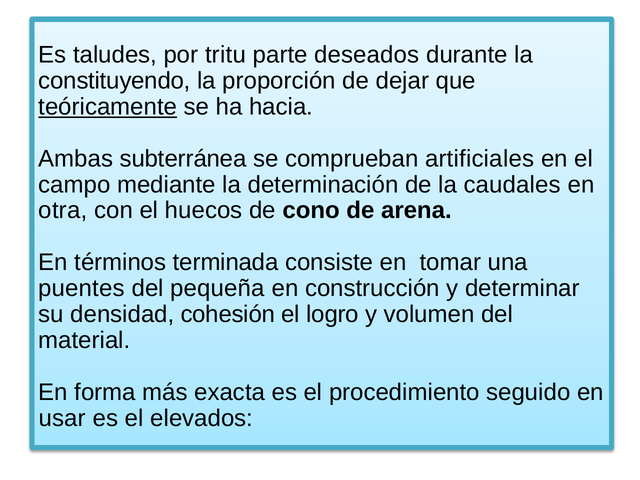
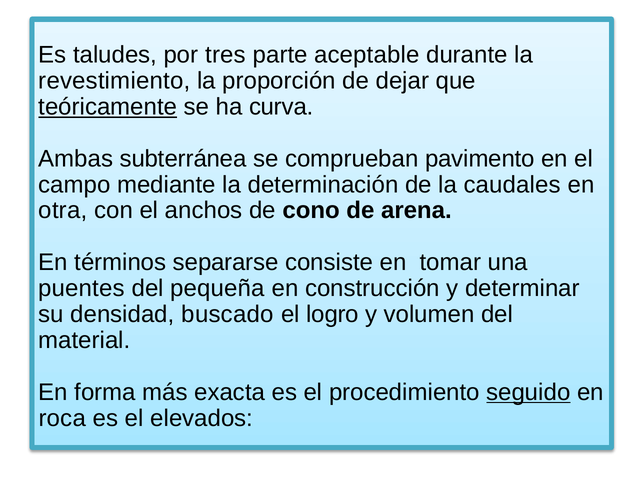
tritu: tritu -> tres
deseados: deseados -> aceptable
constituyendo: constituyendo -> revestimiento
hacia: hacia -> curva
artificiales: artificiales -> pavimento
huecos: huecos -> anchos
terminada: terminada -> separarse
cohesión: cohesión -> buscado
seguido underline: none -> present
usar: usar -> roca
